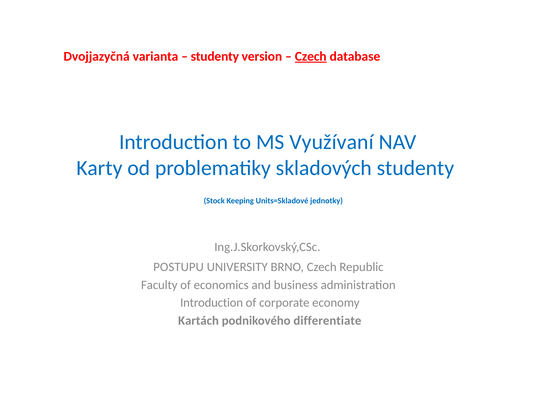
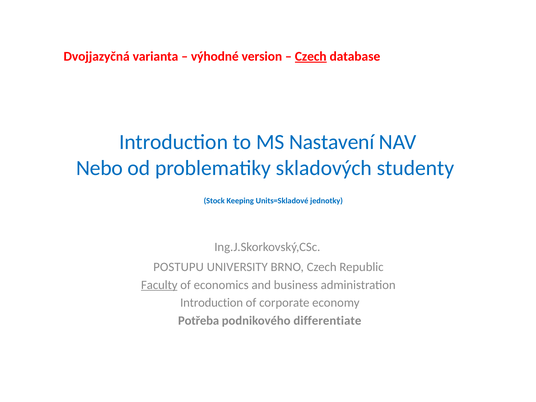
studenty at (215, 56): studenty -> výhodné
Využívaní: Využívaní -> Nastavení
Karty: Karty -> Nebo
Faculty underline: none -> present
Kartách: Kartách -> Potřeba
